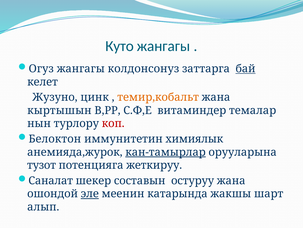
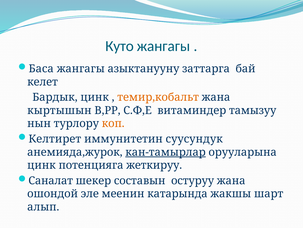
Огуз: Огуз -> Баса
колдонсонуз: колдонсонуз -> азыктанууну
бай underline: present -> none
Жузуно: Жузуно -> Бардык
темалар: темалар -> тамызуу
коп colour: red -> orange
Белоктон: Белоктон -> Келтирет
химиялык: химиялык -> суусундук
тузот at (42, 165): тузот -> цинк
эле underline: present -> none
